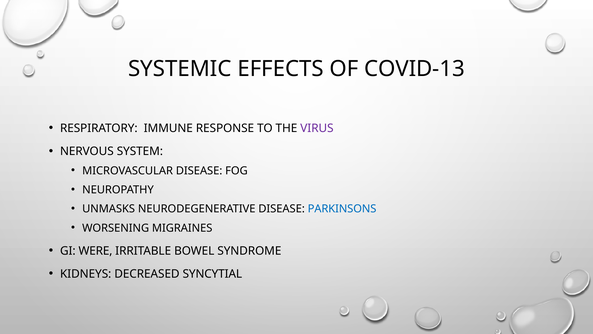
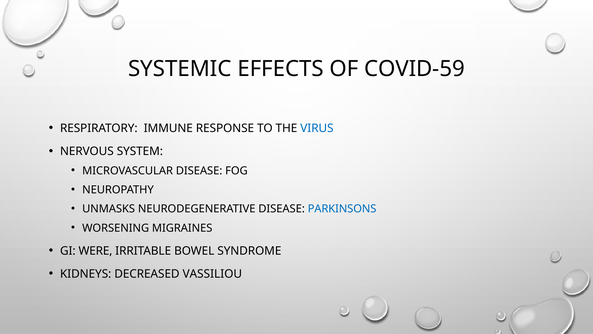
COVID-13: COVID-13 -> COVID-59
VIRUS colour: purple -> blue
SYNCYTIAL: SYNCYTIAL -> VASSILIOU
